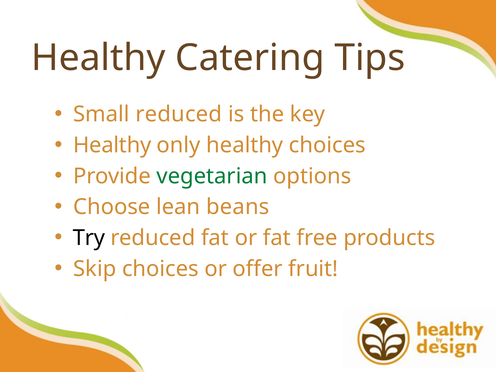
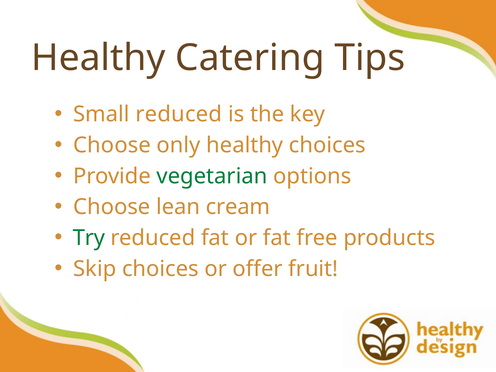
Healthy at (112, 145): Healthy -> Choose
beans: beans -> cream
Try colour: black -> green
